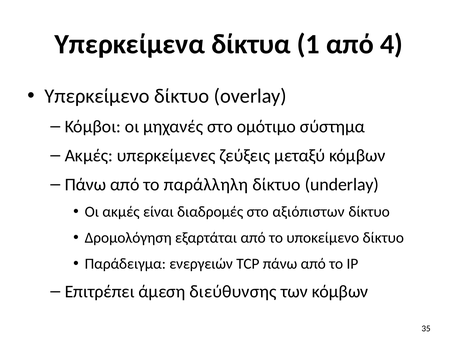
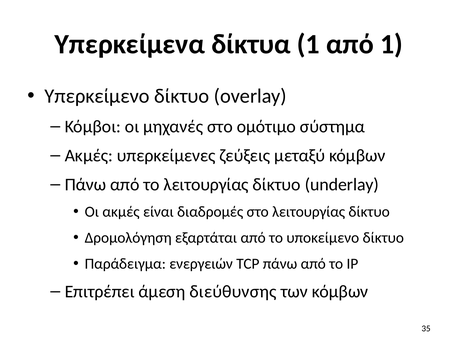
από 4: 4 -> 1
το παράλληλη: παράλληλη -> λειτουργίας
στο αξιόπιστων: αξιόπιστων -> λειτουργίας
